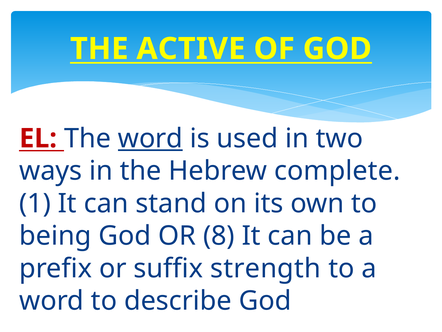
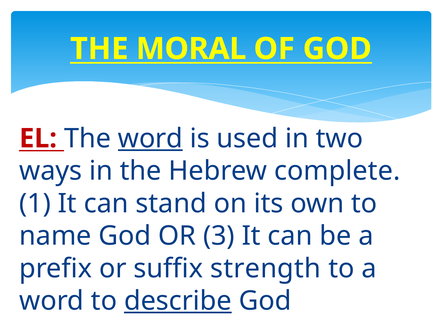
ACTIVE: ACTIVE -> MORAL
being: being -> name
8: 8 -> 3
describe underline: none -> present
